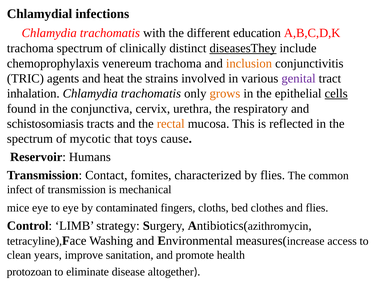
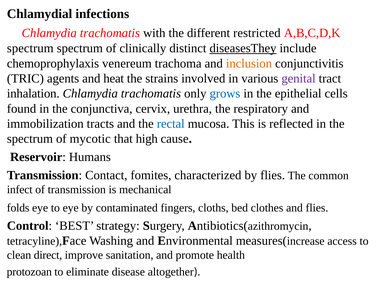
education: education -> restricted
trachoma at (30, 48): trachoma -> spectrum
grows colour: orange -> blue
cells underline: present -> none
schistosomiasis: schistosomiasis -> immobilization
rectal colour: orange -> blue
toys: toys -> high
mice: mice -> folds
LIMB: LIMB -> BEST
years: years -> direct
